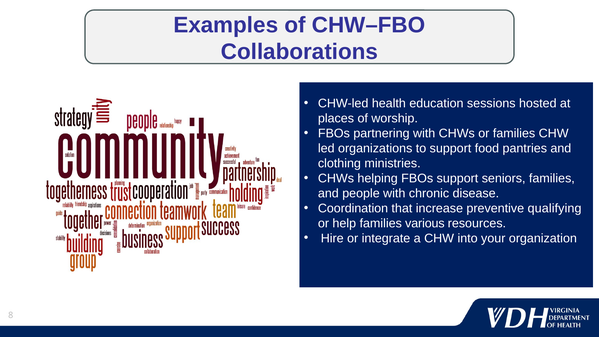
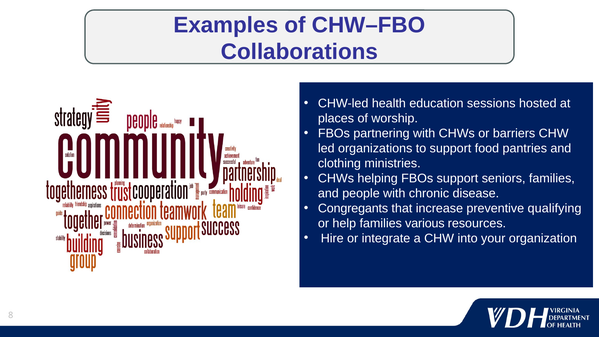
or families: families -> barriers
Coordination: Coordination -> Congregants
